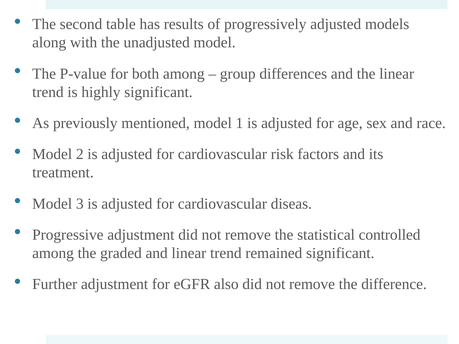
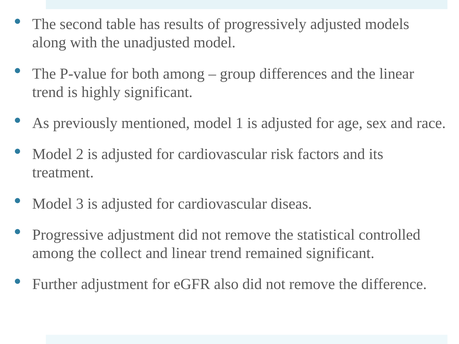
graded: graded -> collect
